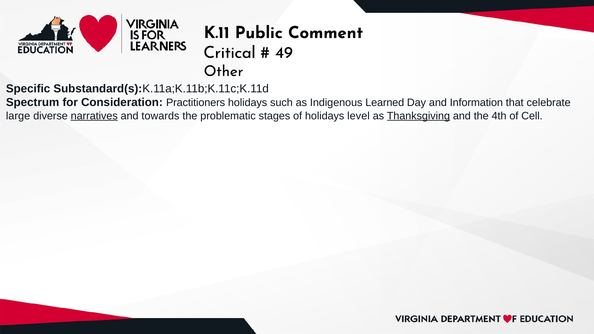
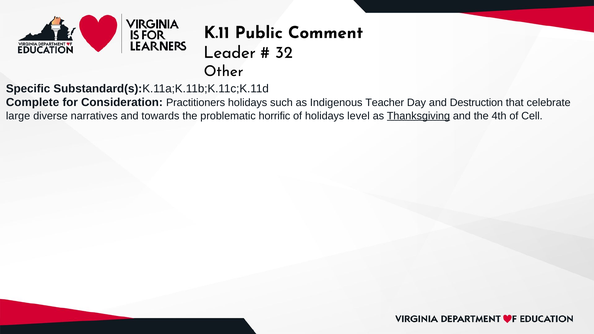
Critical: Critical -> Leader
49: 49 -> 32
Spectrum: Spectrum -> Complete
Learned: Learned -> Teacher
Information: Information -> Destruction
narratives underline: present -> none
stages: stages -> horrific
